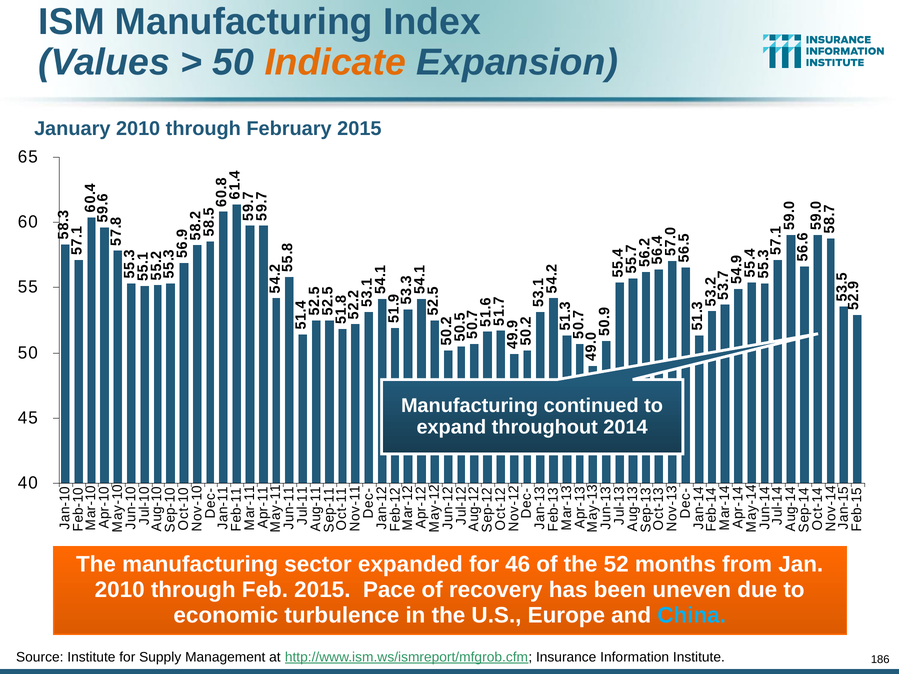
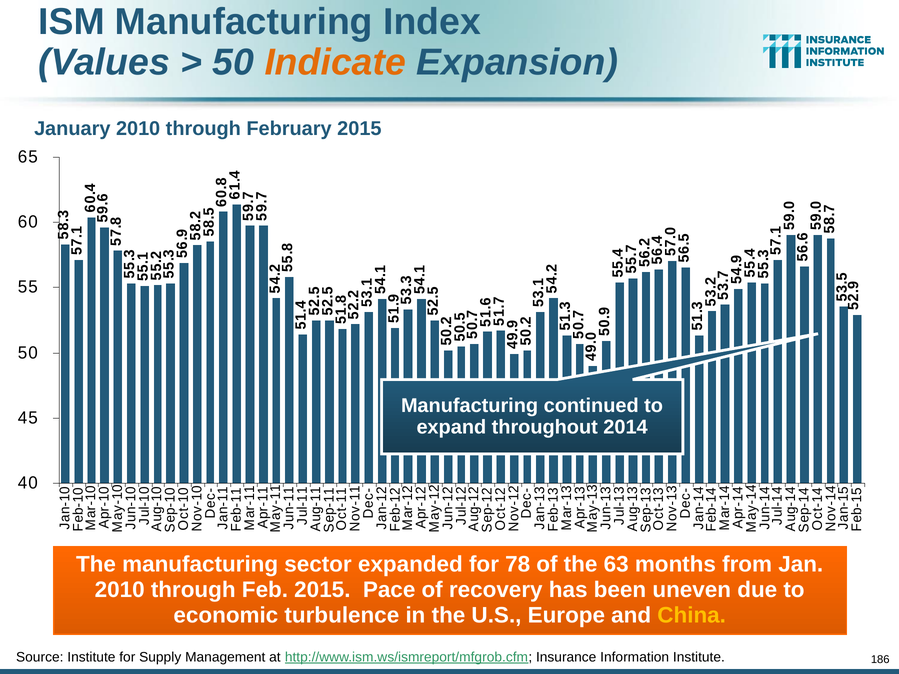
46: 46 -> 78
52: 52 -> 63
China colour: light blue -> yellow
